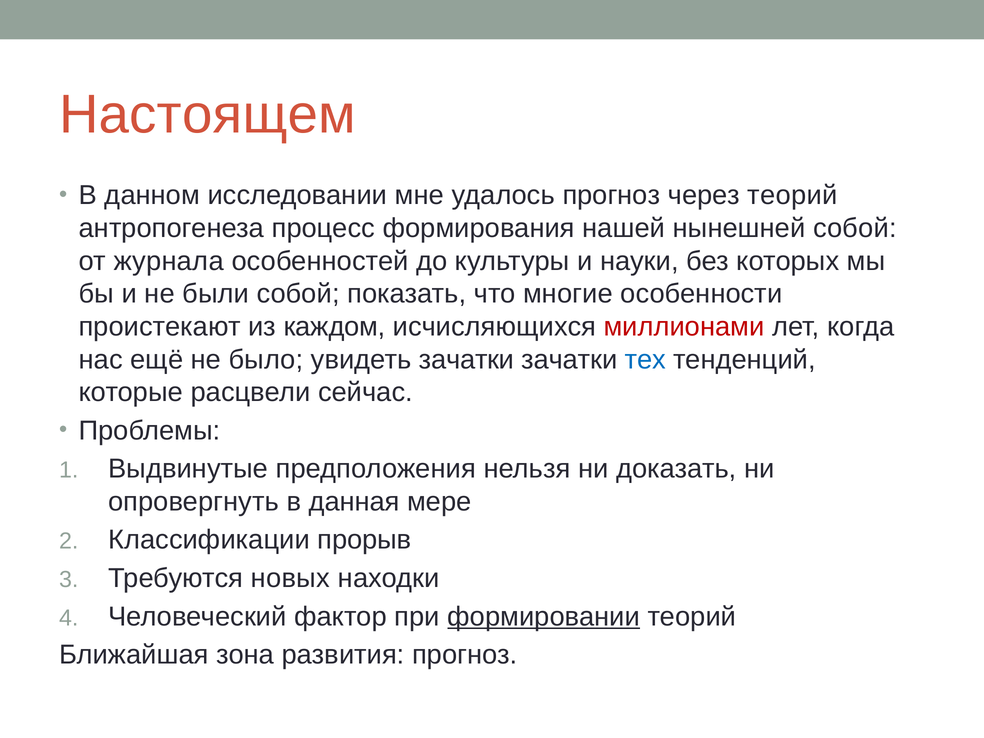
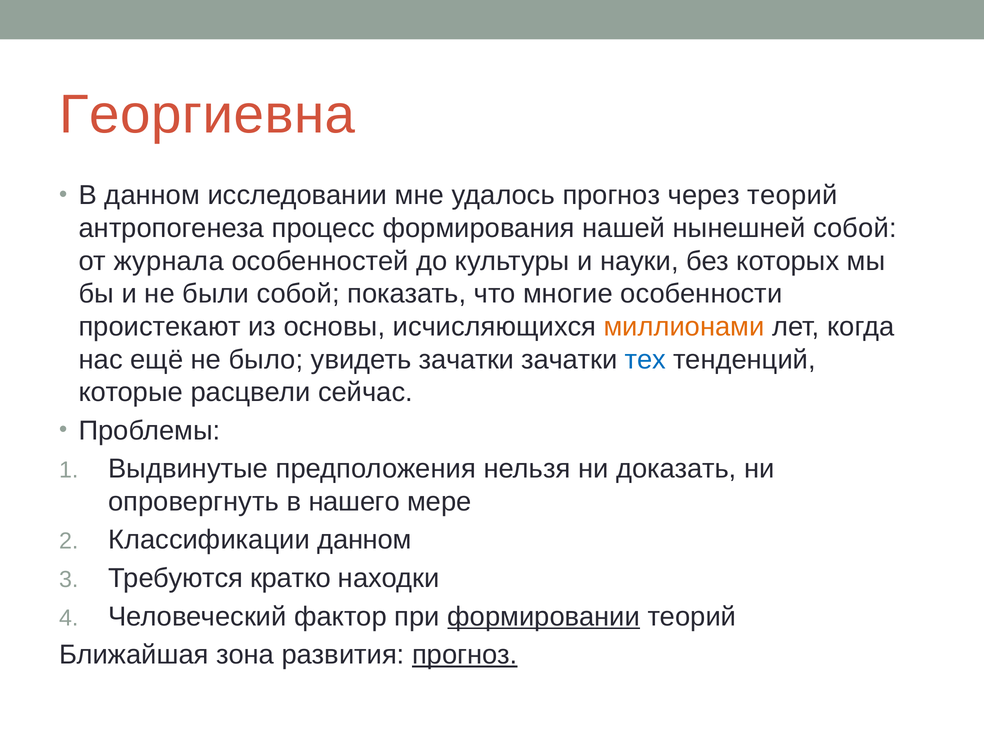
Настоящем: Настоящем -> Георгиевна
каждом: каждом -> основы
миллионами colour: red -> orange
данная: данная -> нашего
Классификации прорыв: прорыв -> данном
новых: новых -> кратко
прогноз at (465, 655) underline: none -> present
